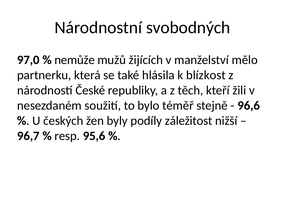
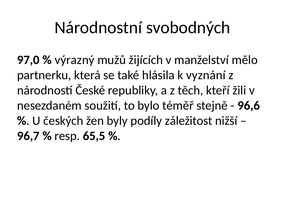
nemůže: nemůže -> výrazný
blízkost: blízkost -> vyznání
95,6: 95,6 -> 65,5
